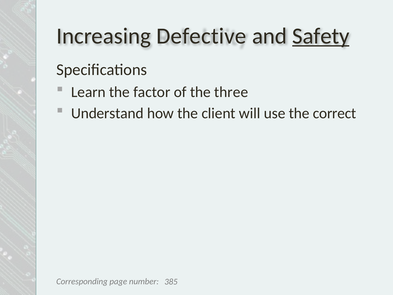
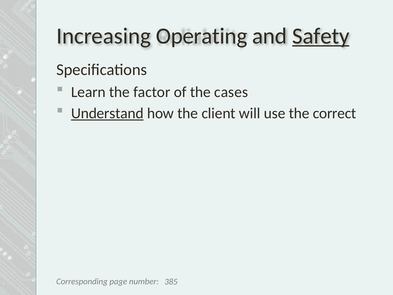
Defective: Defective -> Operating
three: three -> cases
Understand underline: none -> present
